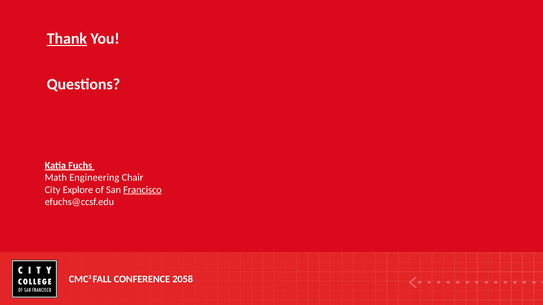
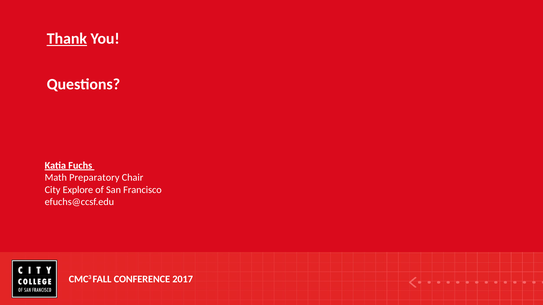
Engineering: Engineering -> Preparatory
Francisco underline: present -> none
2058: 2058 -> 2017
